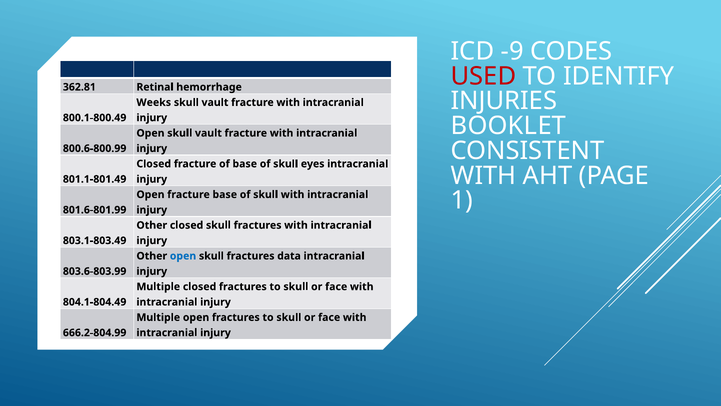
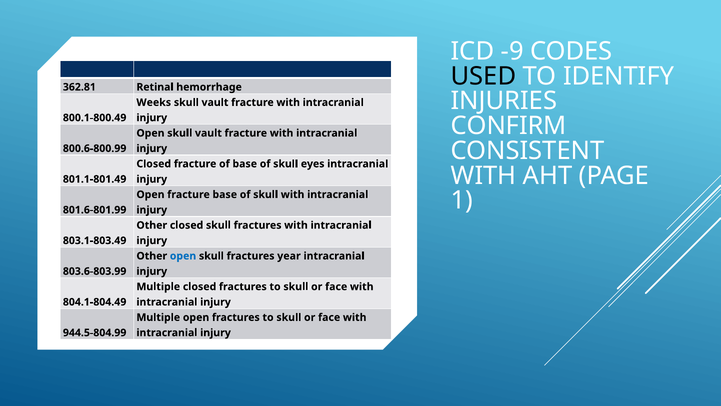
USED colour: red -> black
BOOKLET: BOOKLET -> CONFIRM
data: data -> year
666.2-804.99: 666.2-804.99 -> 944.5-804.99
